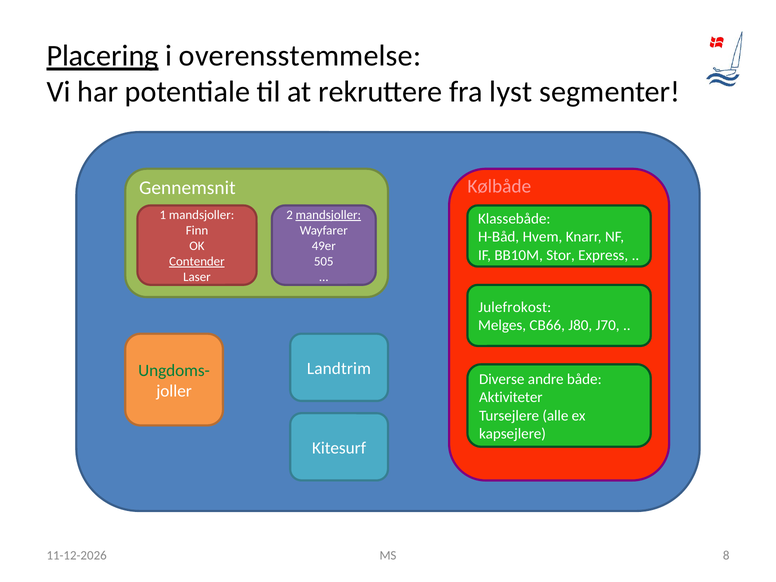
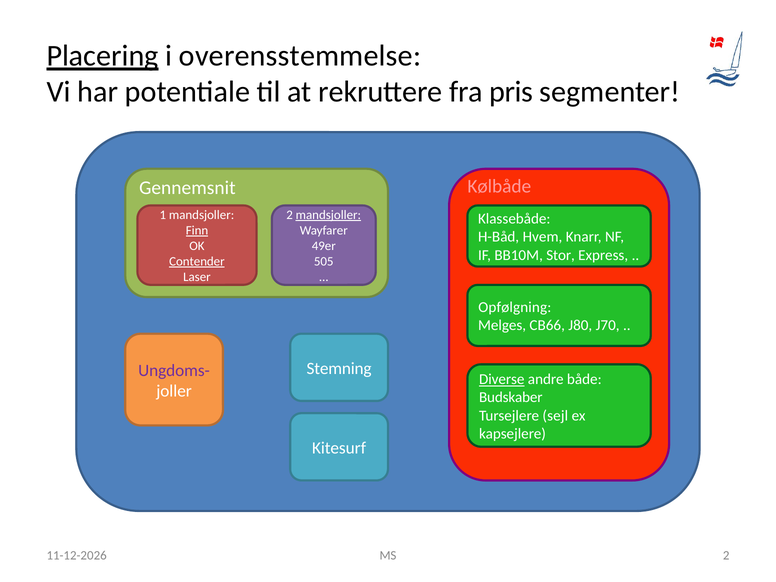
lyst: lyst -> pris
Finn underline: none -> present
Julefrokost: Julefrokost -> Opfølgning
Landtrim: Landtrim -> Stemning
Ungdoms- colour: green -> purple
Diverse underline: none -> present
Aktiviteter: Aktiviteter -> Budskaber
alle: alle -> sejl
MS 8: 8 -> 2
